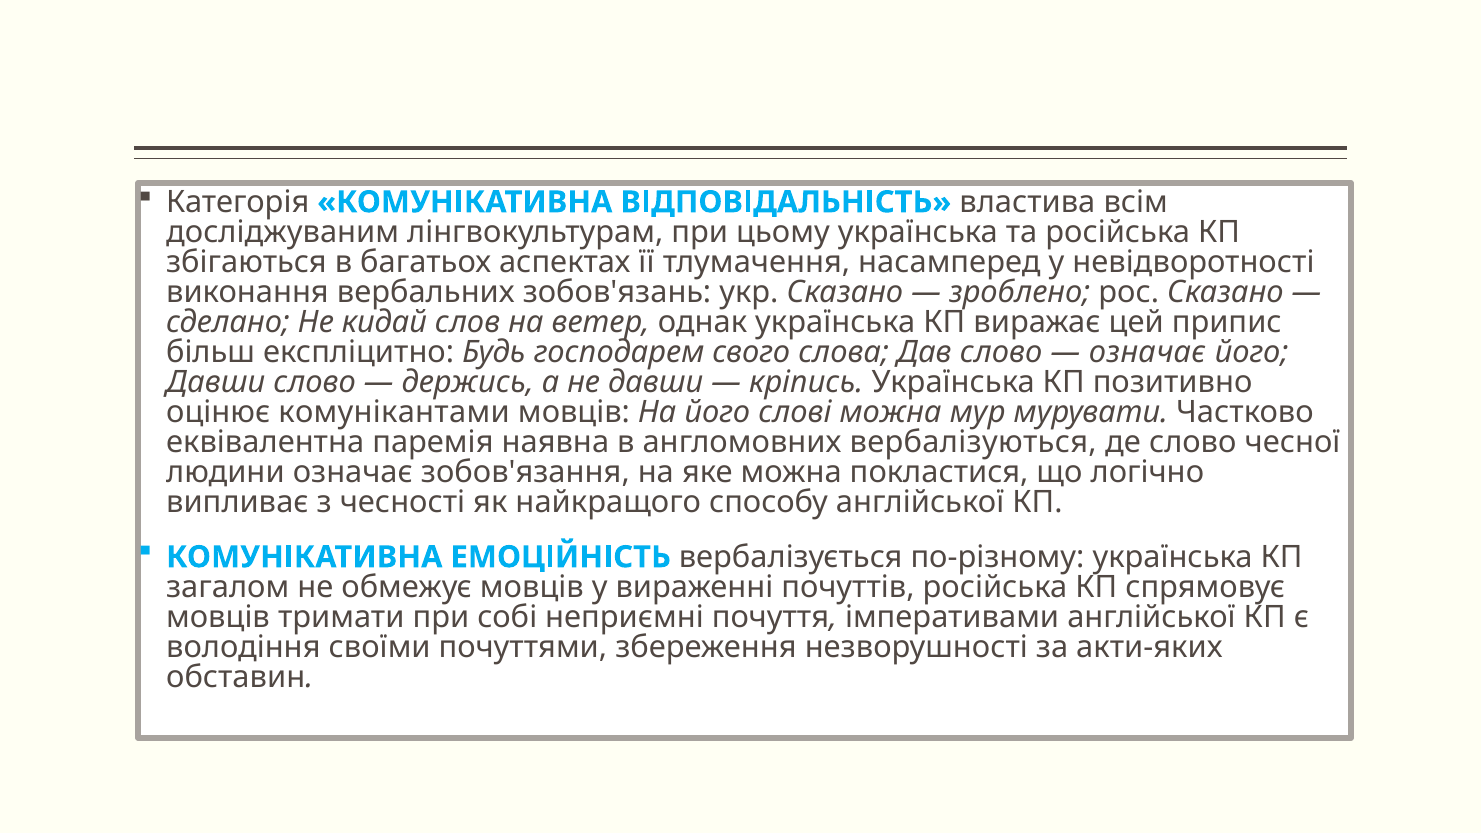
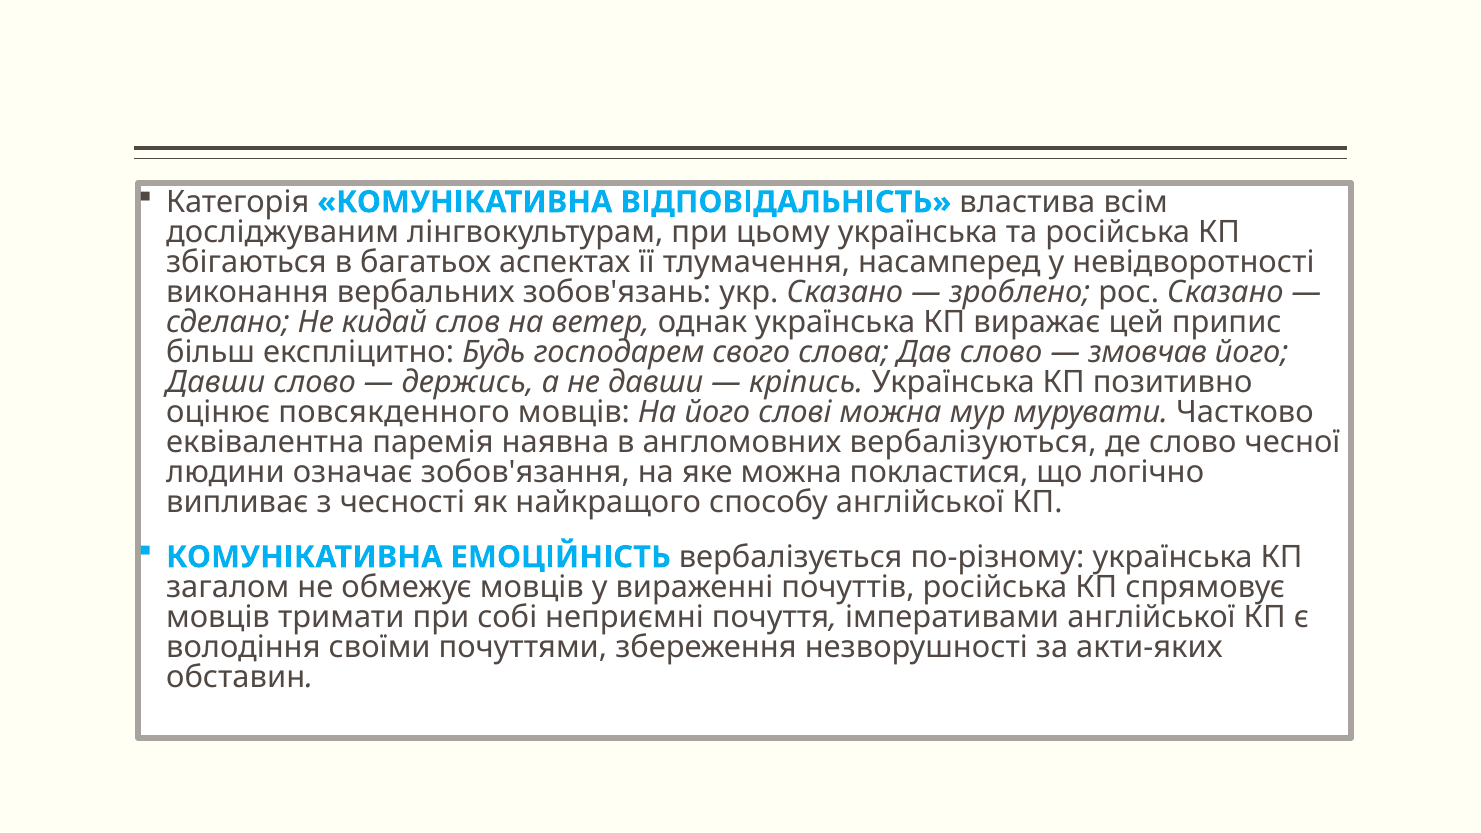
означає at (1147, 352): означає -> змовчав
комунікантами: комунікантами -> повсякденного
